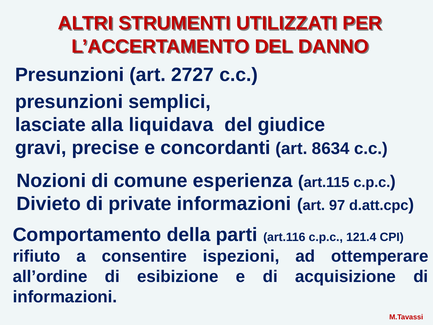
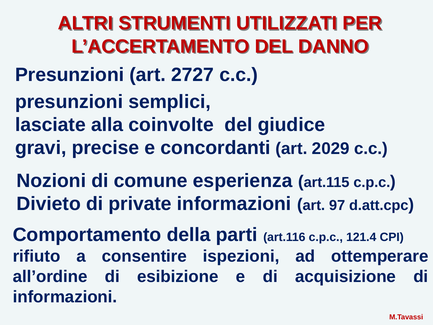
liquidava: liquidava -> coinvolte
8634: 8634 -> 2029
